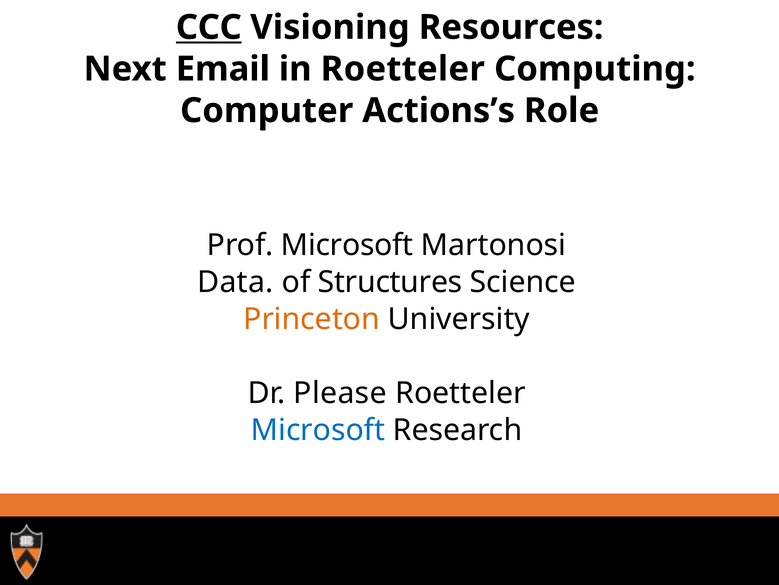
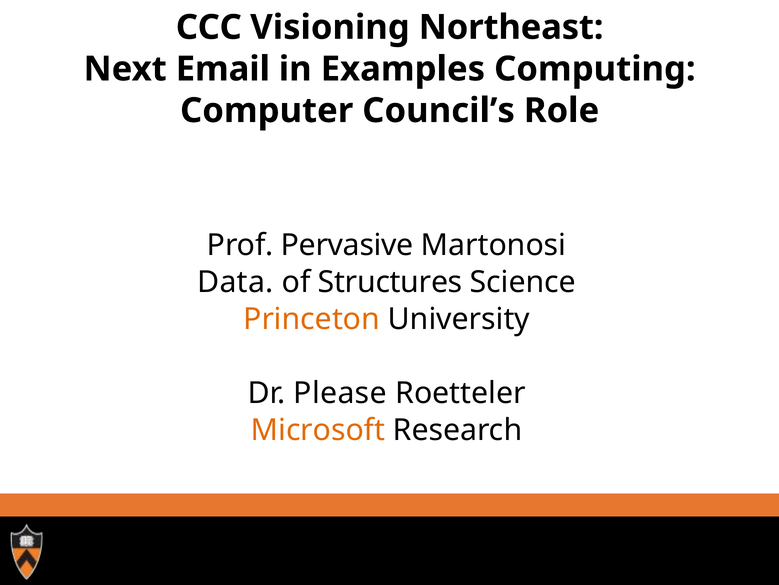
CCC underline: present -> none
Resources: Resources -> Northeast
in Roetteler: Roetteler -> Examples
Actions’s: Actions’s -> Council’s
Prof Microsoft: Microsoft -> Pervasive
Microsoft at (318, 430) colour: blue -> orange
